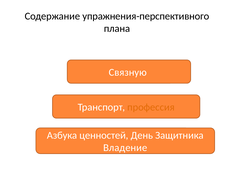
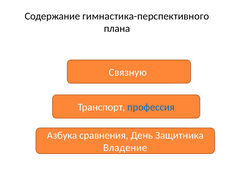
упражнения-перспективного: упражнения-перспективного -> гимнастика-перспективного
профессия colour: orange -> blue
ценностей: ценностей -> сравнения
